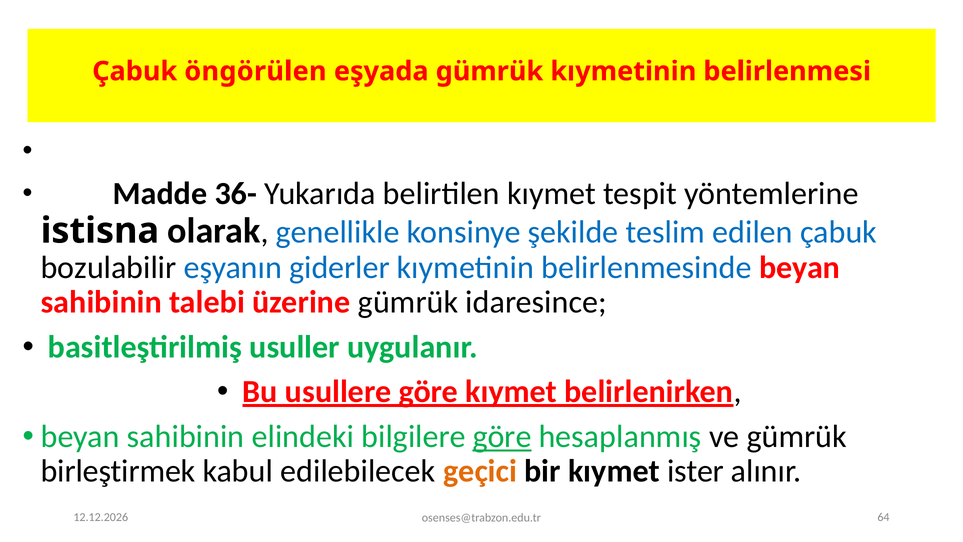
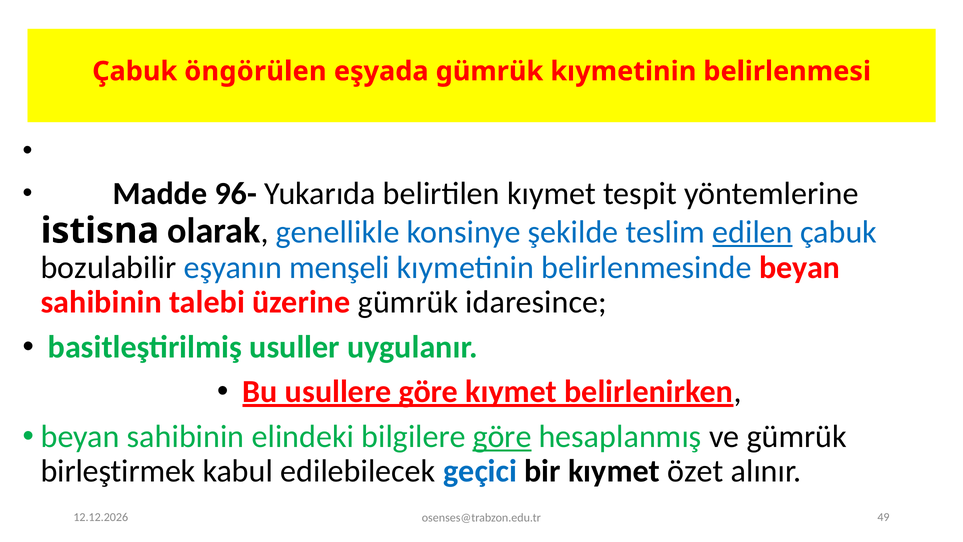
36-: 36- -> 96-
edilen underline: none -> present
giderler: giderler -> menşeli
geçici colour: orange -> blue
ister: ister -> özet
64: 64 -> 49
